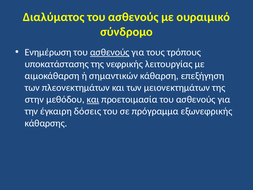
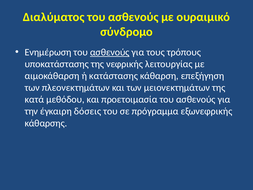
σημαντικών: σημαντικών -> κατάστασης
στην: στην -> κατά
και at (93, 99) underline: present -> none
